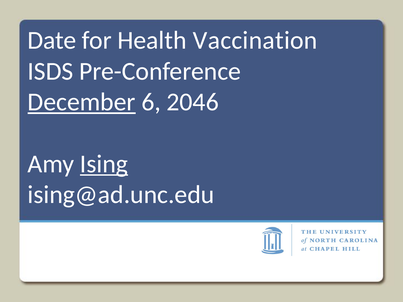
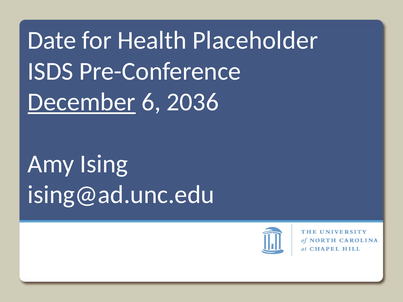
Vaccination: Vaccination -> Placeholder
2046: 2046 -> 2036
Ising underline: present -> none
